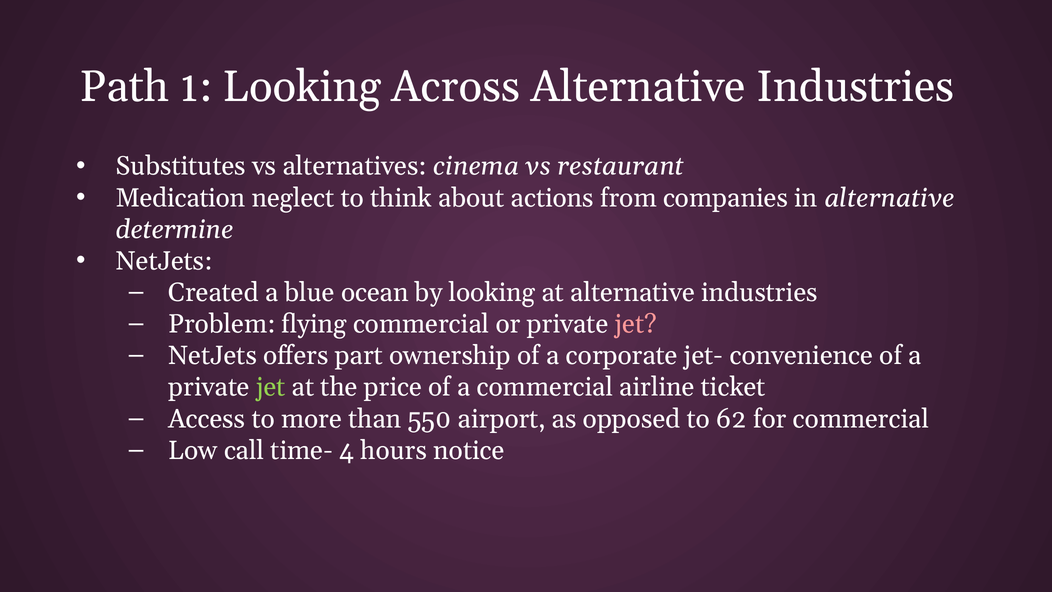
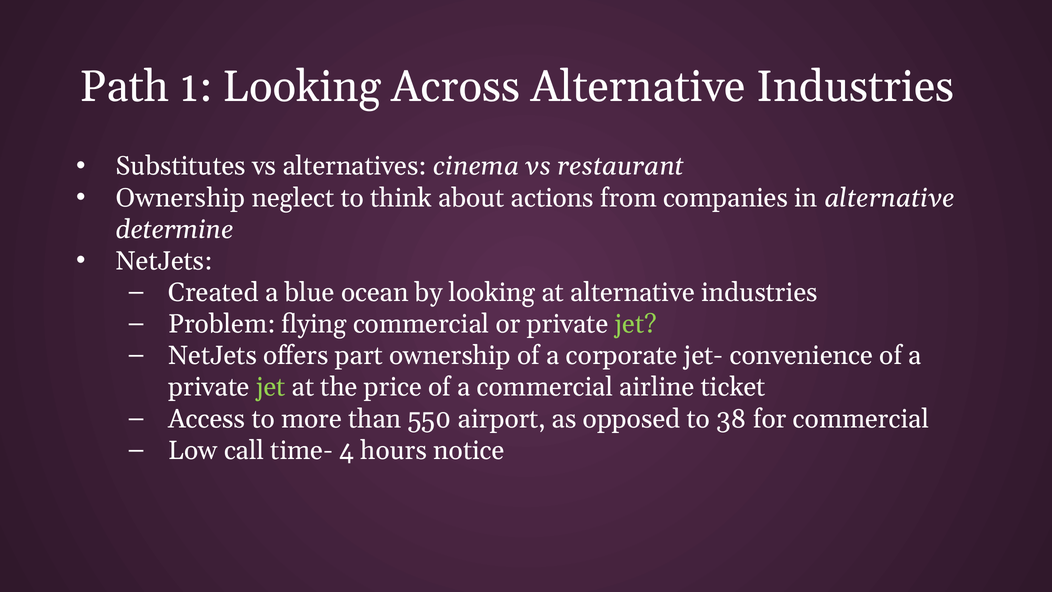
Medication at (181, 198): Medication -> Ownership
jet at (636, 324) colour: pink -> light green
62: 62 -> 38
